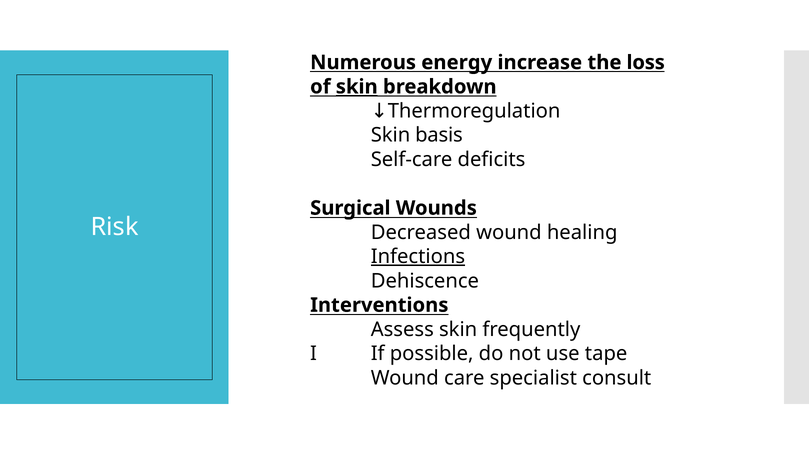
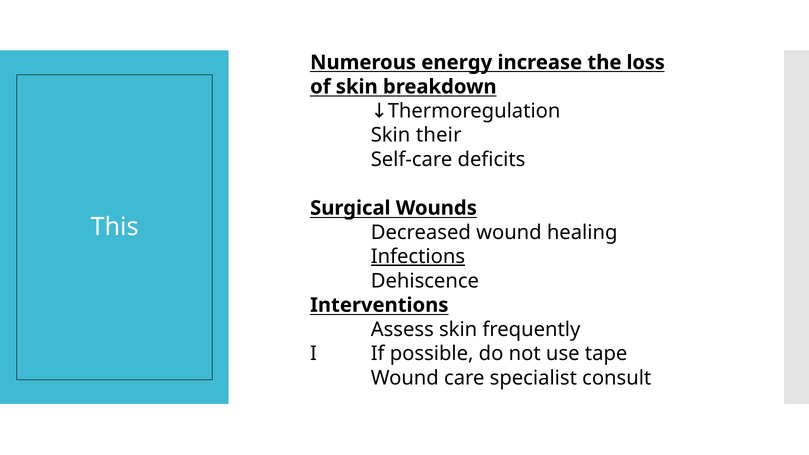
skin at (357, 87) underline: present -> none
basis: basis -> their
Risk: Risk -> This
